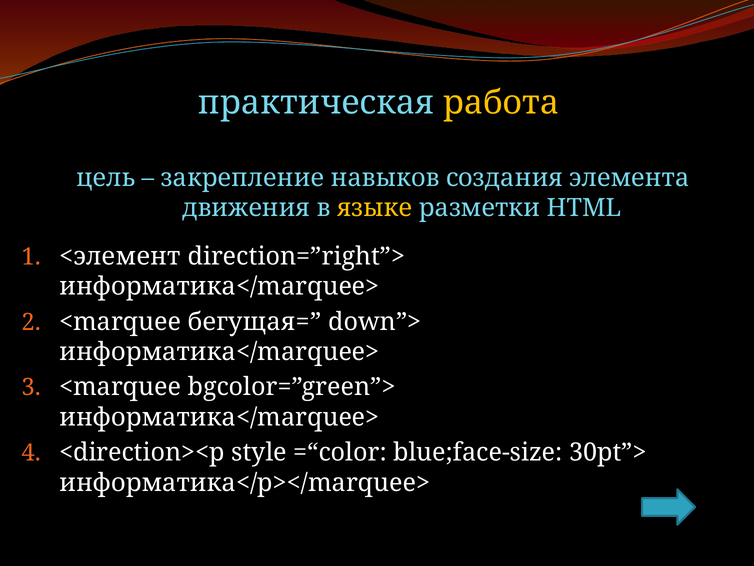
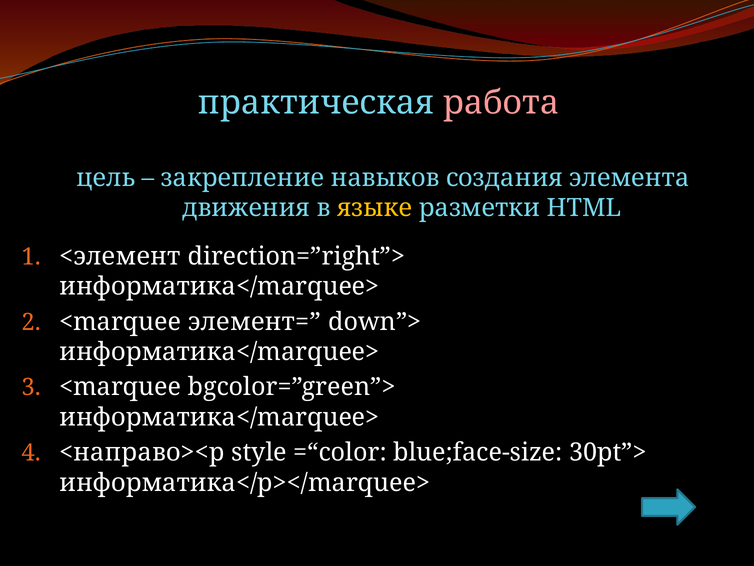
работа colour: yellow -> pink
бегущая=: бегущая= -> элемент=
<direction><p: <direction><p -> <направо><p
